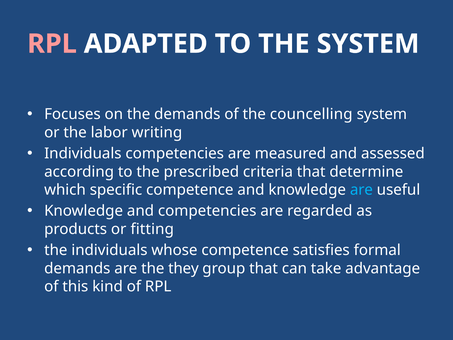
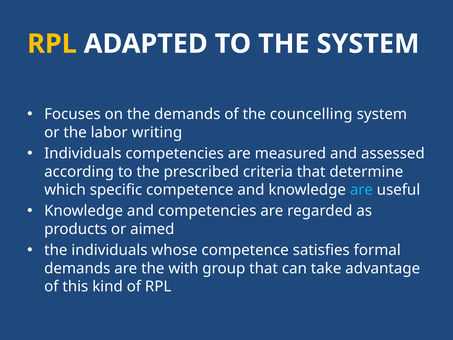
RPL at (52, 44) colour: pink -> yellow
fitting: fitting -> aimed
they: they -> with
